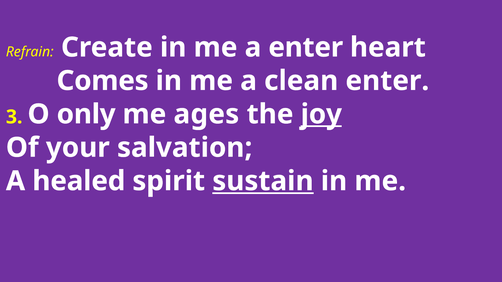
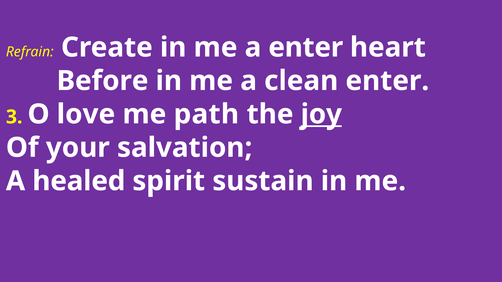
Comes: Comes -> Before
only: only -> love
ages: ages -> path
sustain underline: present -> none
